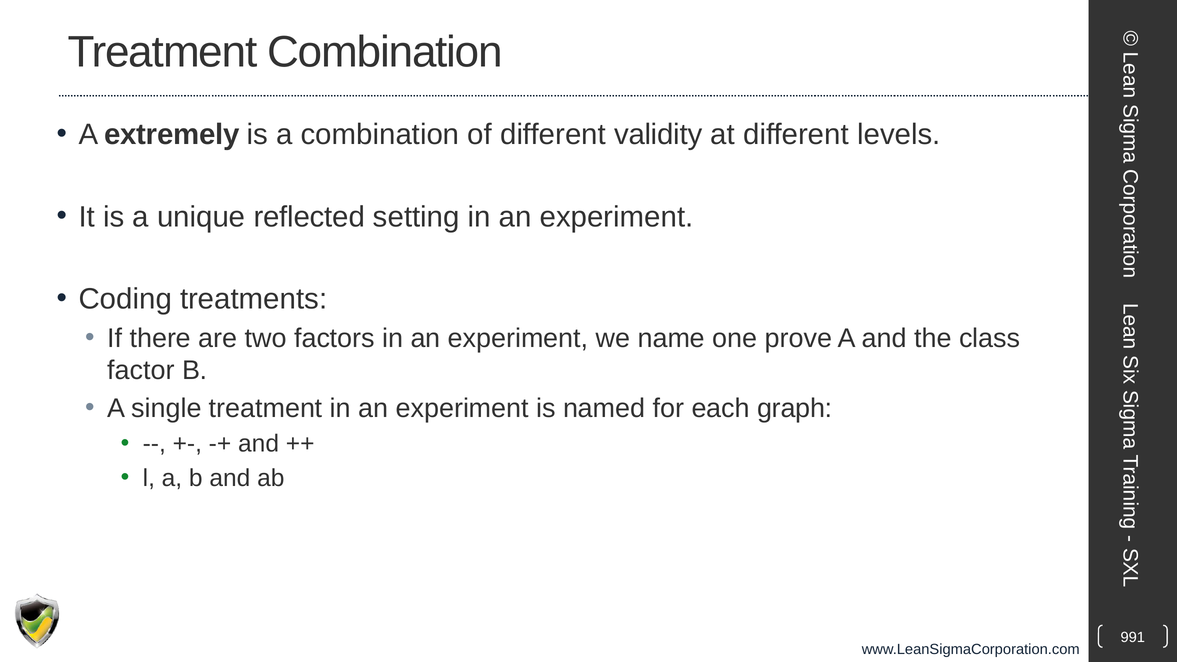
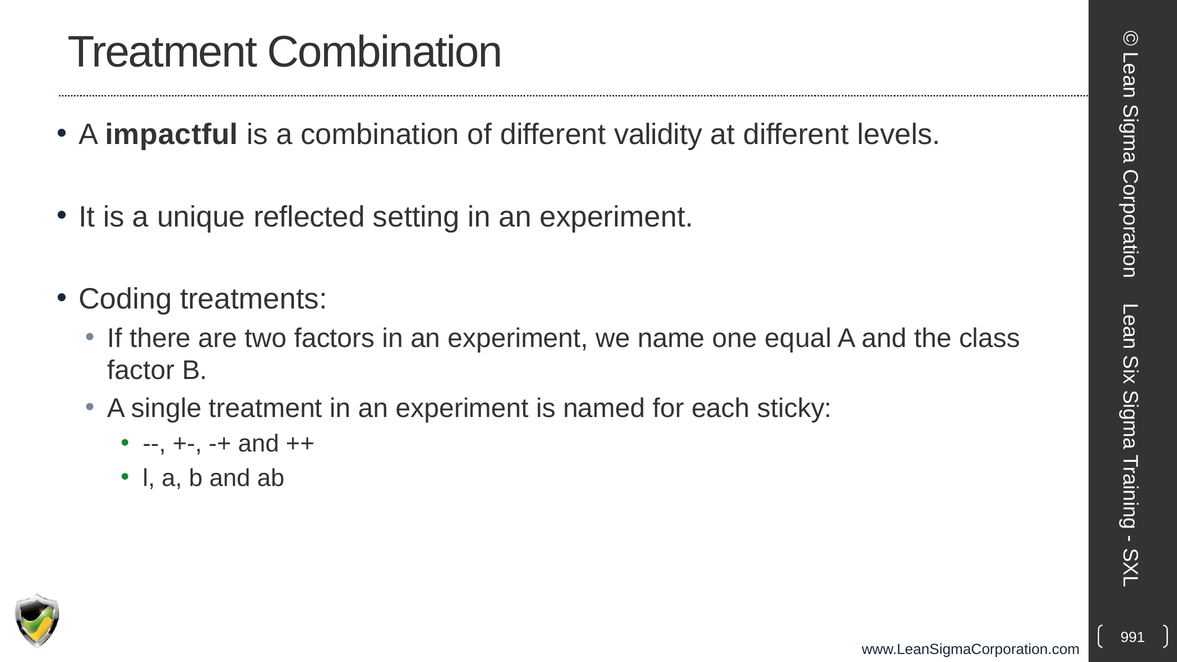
extremely: extremely -> impactful
prove: prove -> equal
graph: graph -> sticky
